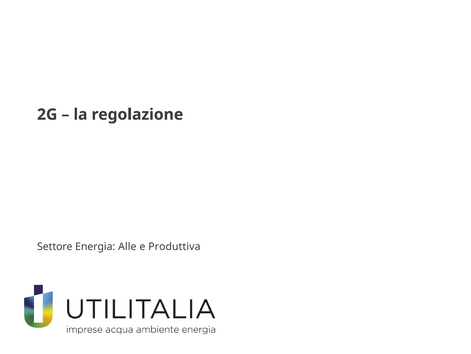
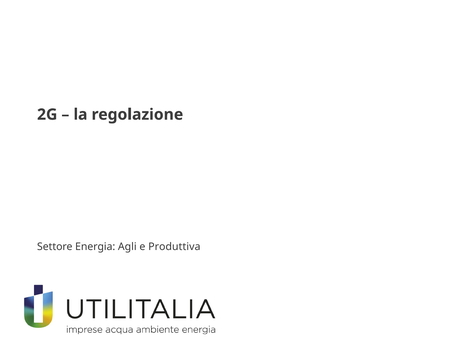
Alle: Alle -> Agli
